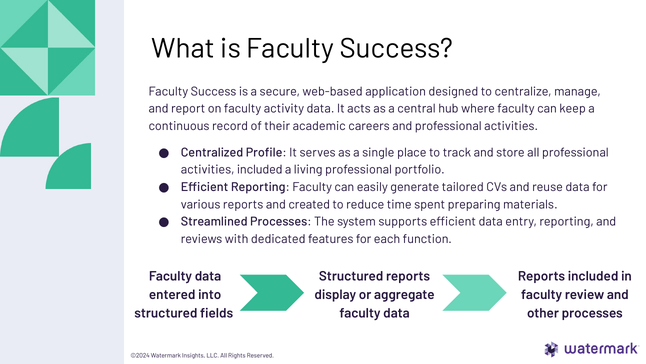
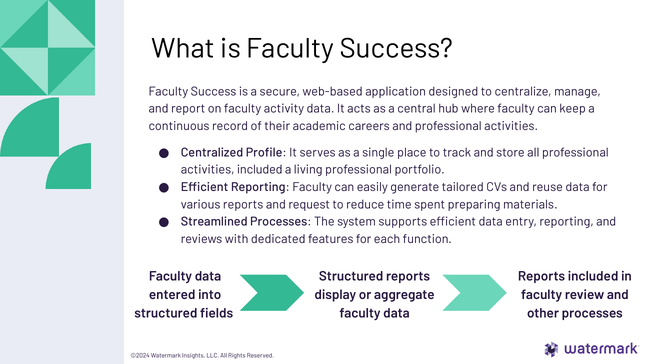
created: created -> request
